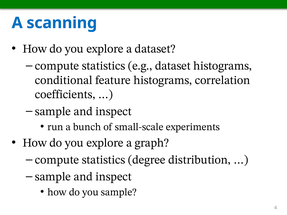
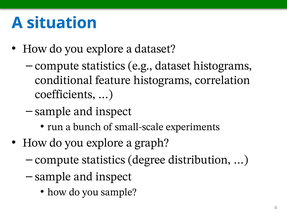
scanning: scanning -> situation
